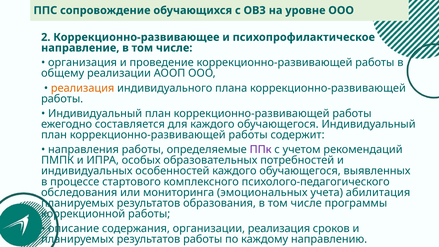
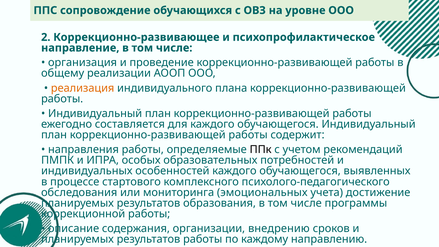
ППк colour: purple -> black
абилитация: абилитация -> достижение
организации реализация: реализация -> внедрению
